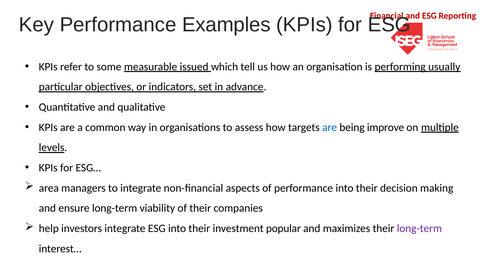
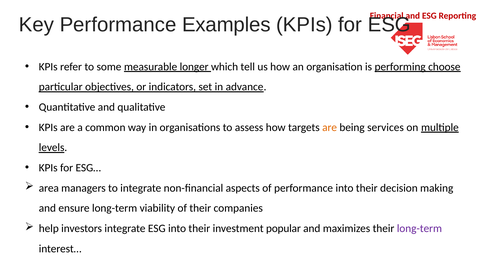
issued: issued -> longer
usually: usually -> choose
are at (330, 127) colour: blue -> orange
improve: improve -> services
